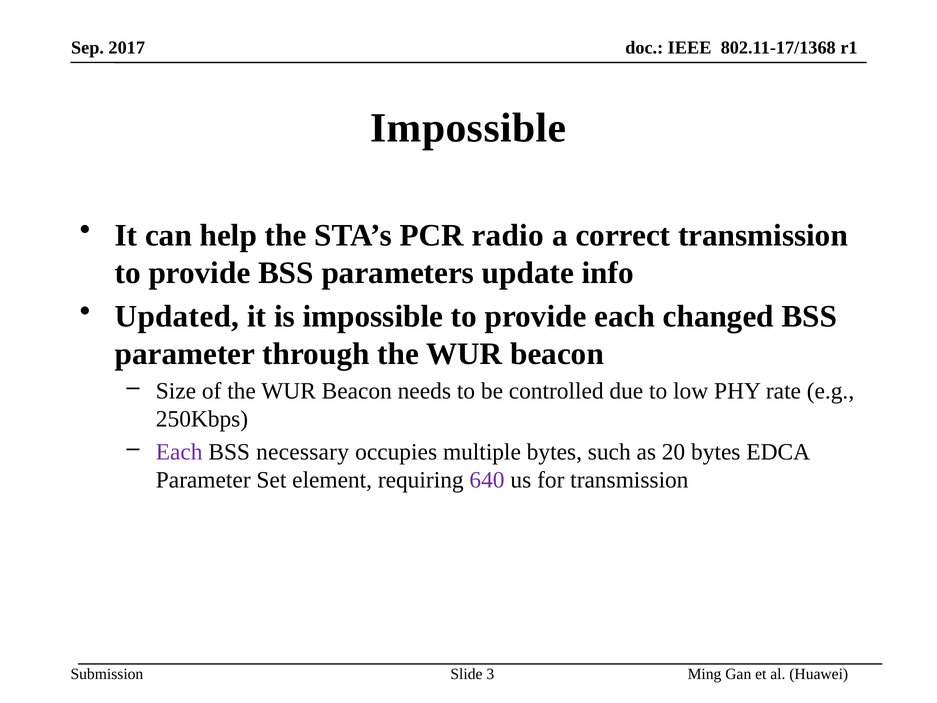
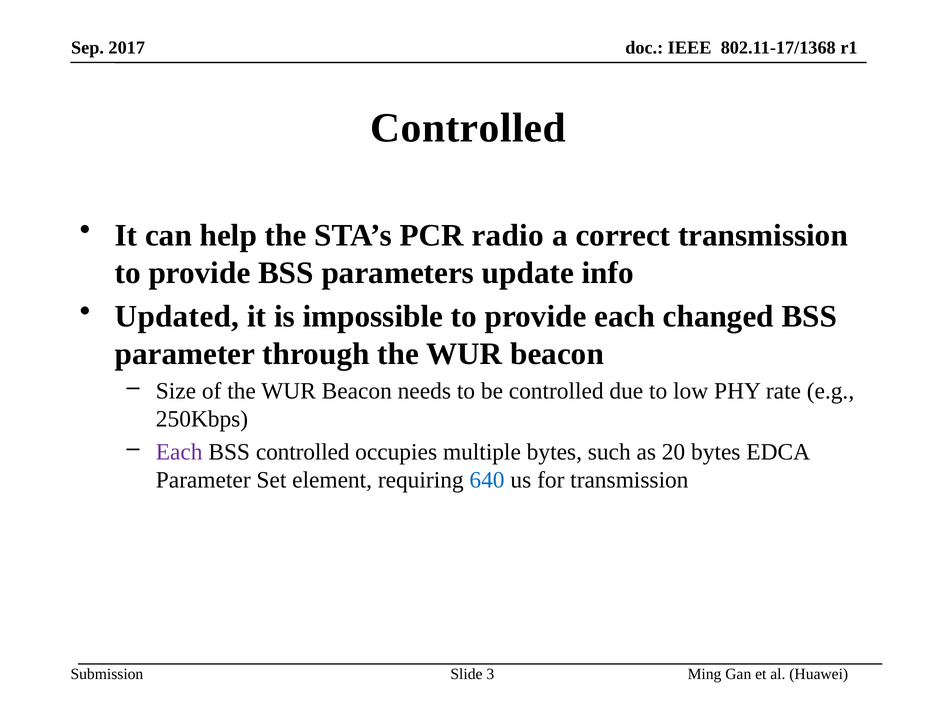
Impossible at (468, 128): Impossible -> Controlled
BSS necessary: necessary -> controlled
640 colour: purple -> blue
